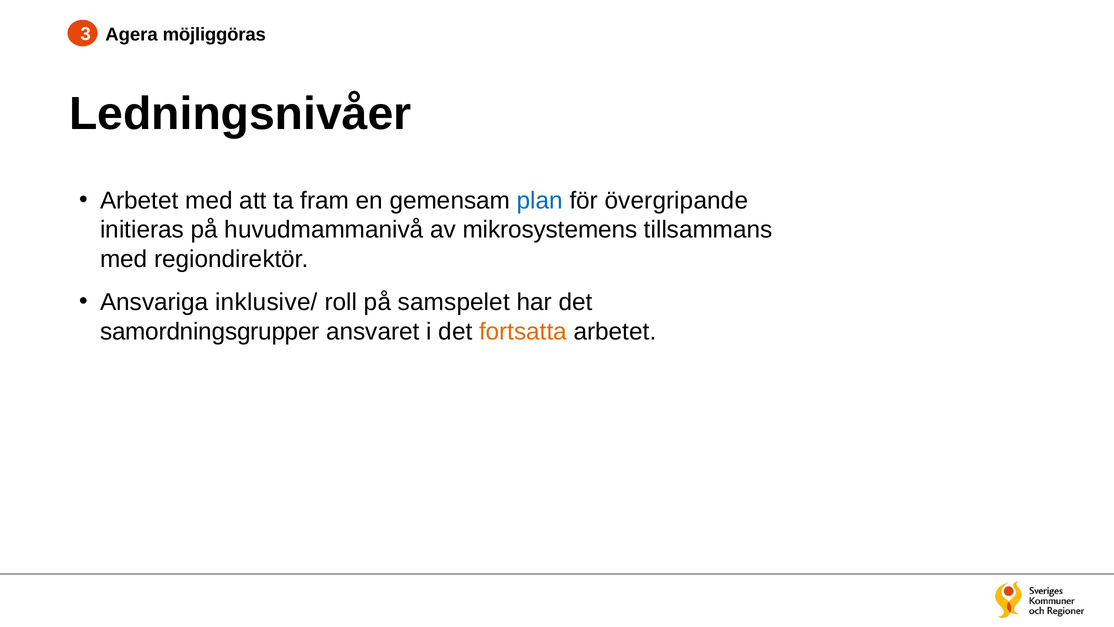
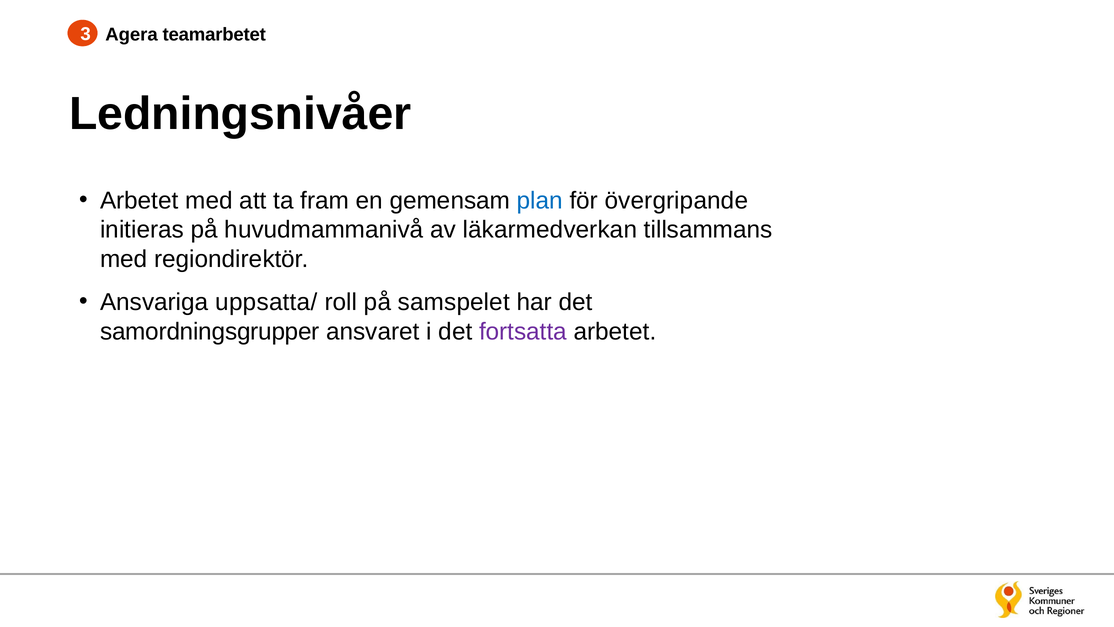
möjliggöras: möjliggöras -> teamarbetet
mikrosystemens: mikrosystemens -> läkarmedverkan
inklusive/: inklusive/ -> uppsatta/
fortsatta colour: orange -> purple
